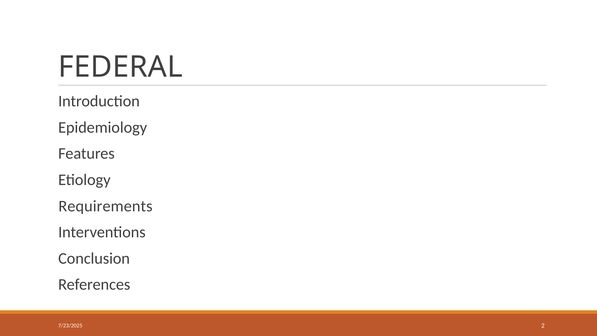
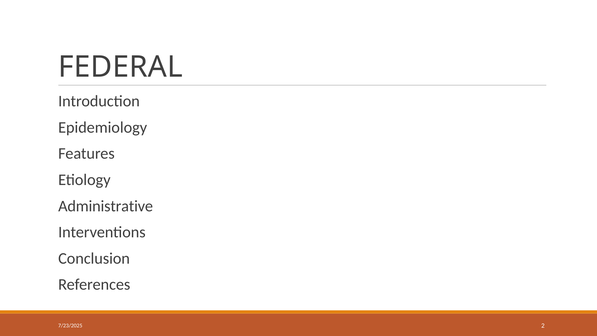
Requirements: Requirements -> Administrative
